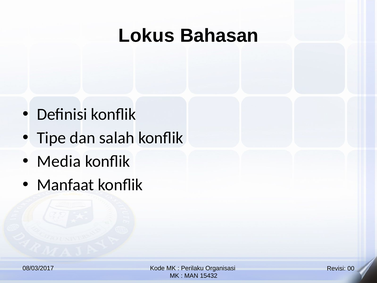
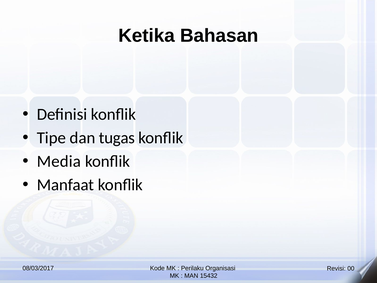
Lokus: Lokus -> Ketika
salah: salah -> tugas
